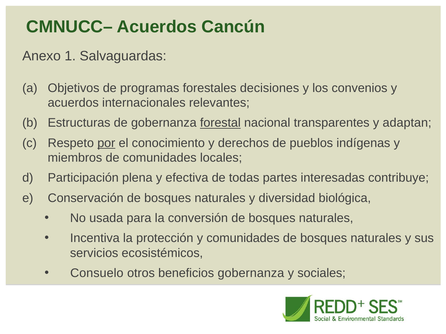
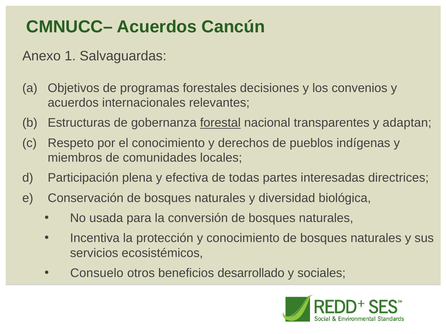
por underline: present -> none
contribuye: contribuye -> directrices
y comunidades: comunidades -> conocimiento
beneficios gobernanza: gobernanza -> desarrollado
